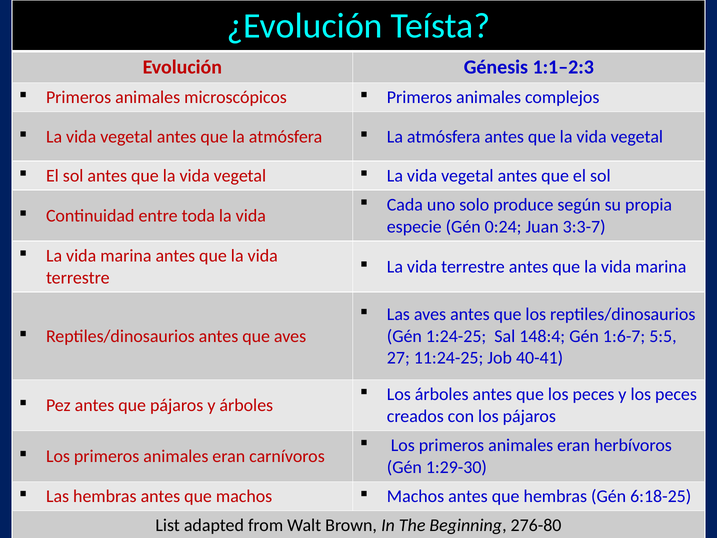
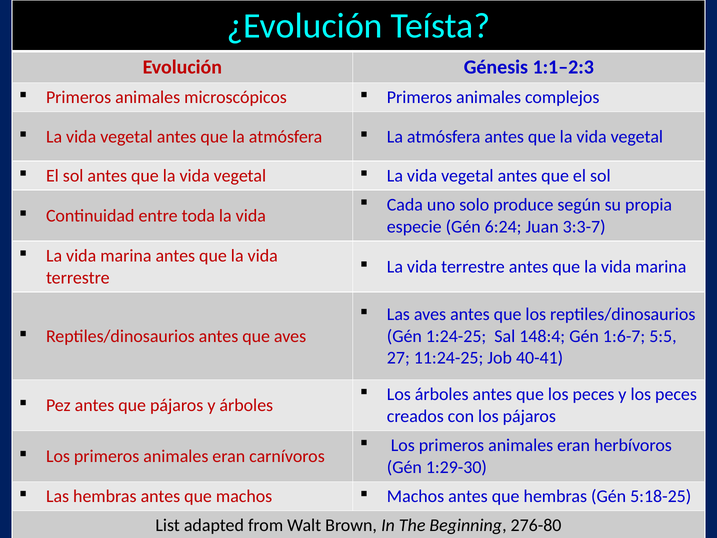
0:24: 0:24 -> 6:24
6:18-25: 6:18-25 -> 5:18-25
